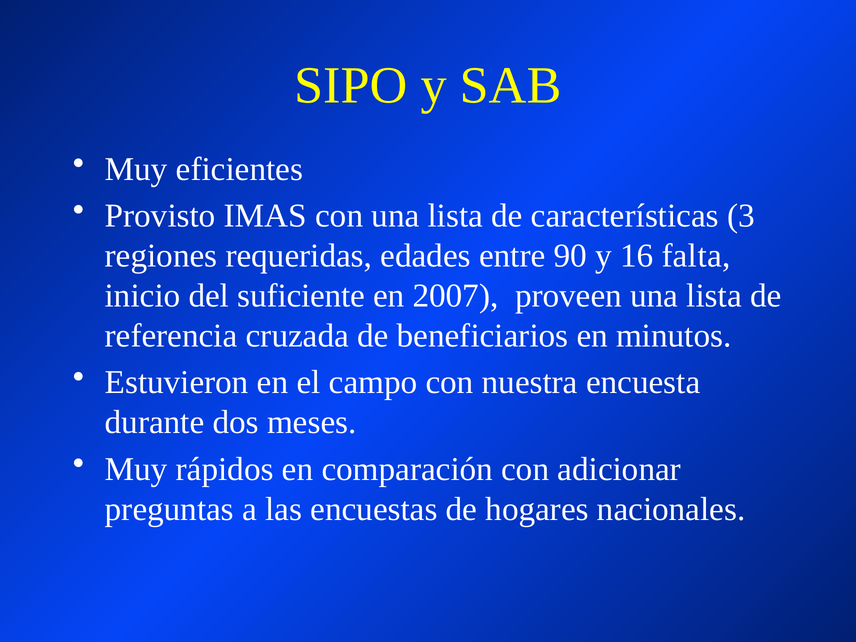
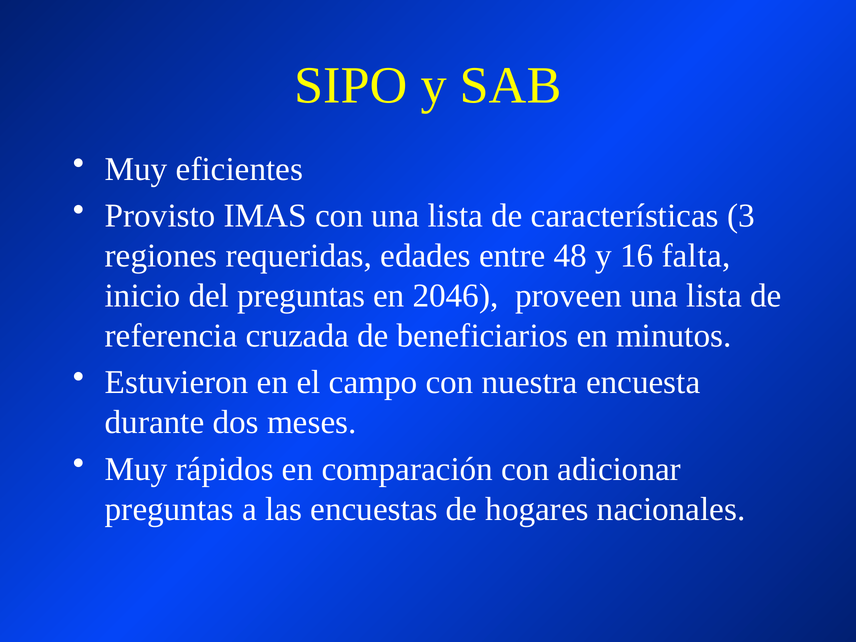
90: 90 -> 48
del suficiente: suficiente -> preguntas
2007: 2007 -> 2046
